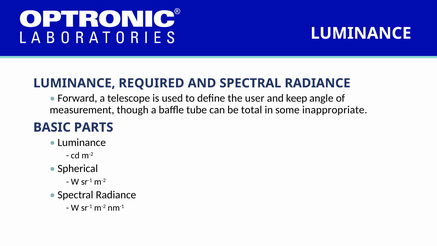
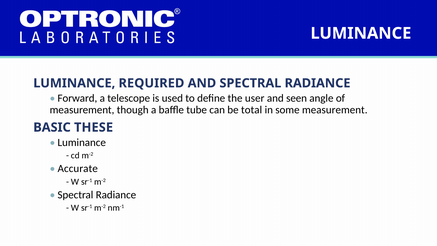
keep: keep -> seen
some inappropriate: inappropriate -> measurement
PARTS: PARTS -> THESE
Spherical: Spherical -> Accurate
